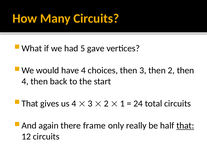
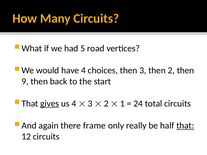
gave: gave -> road
4 at (25, 82): 4 -> 9
gives underline: none -> present
